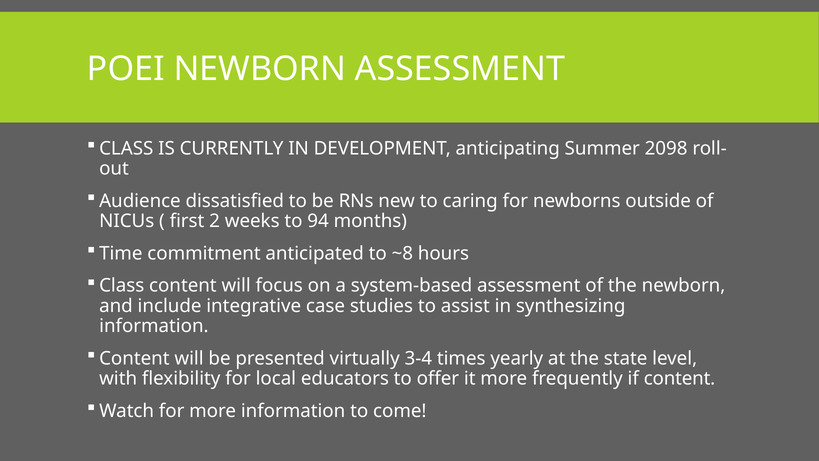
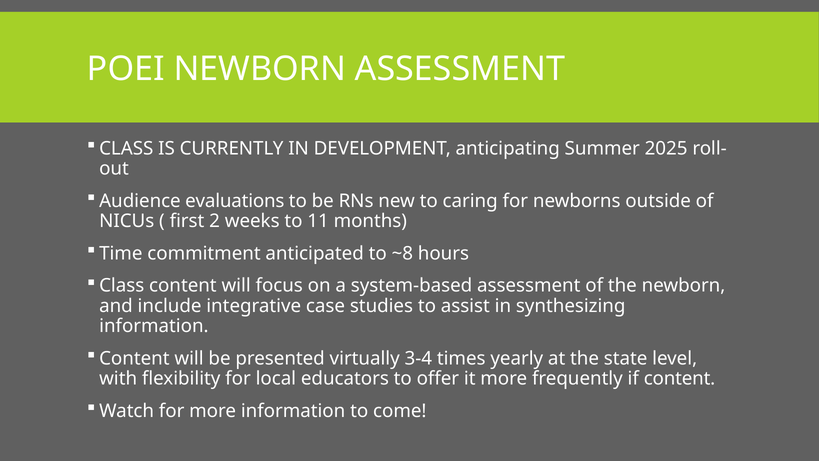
2098: 2098 -> 2025
dissatisfied: dissatisfied -> evaluations
94: 94 -> 11
